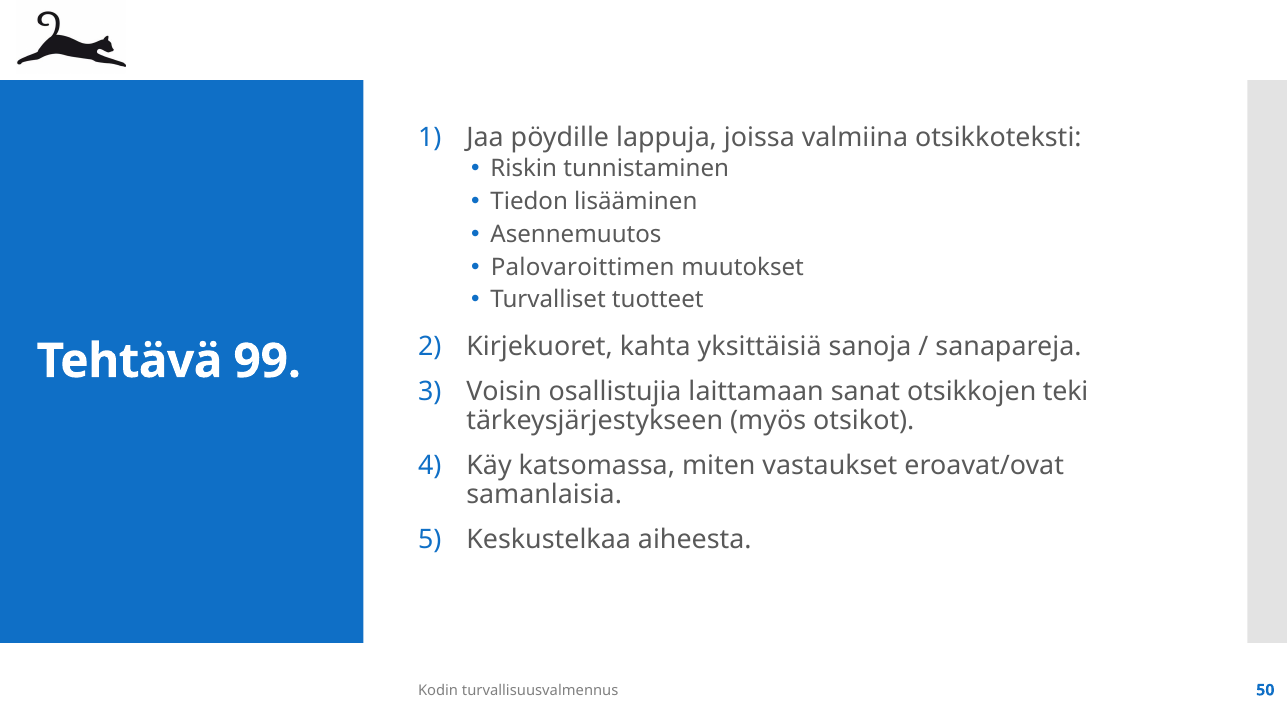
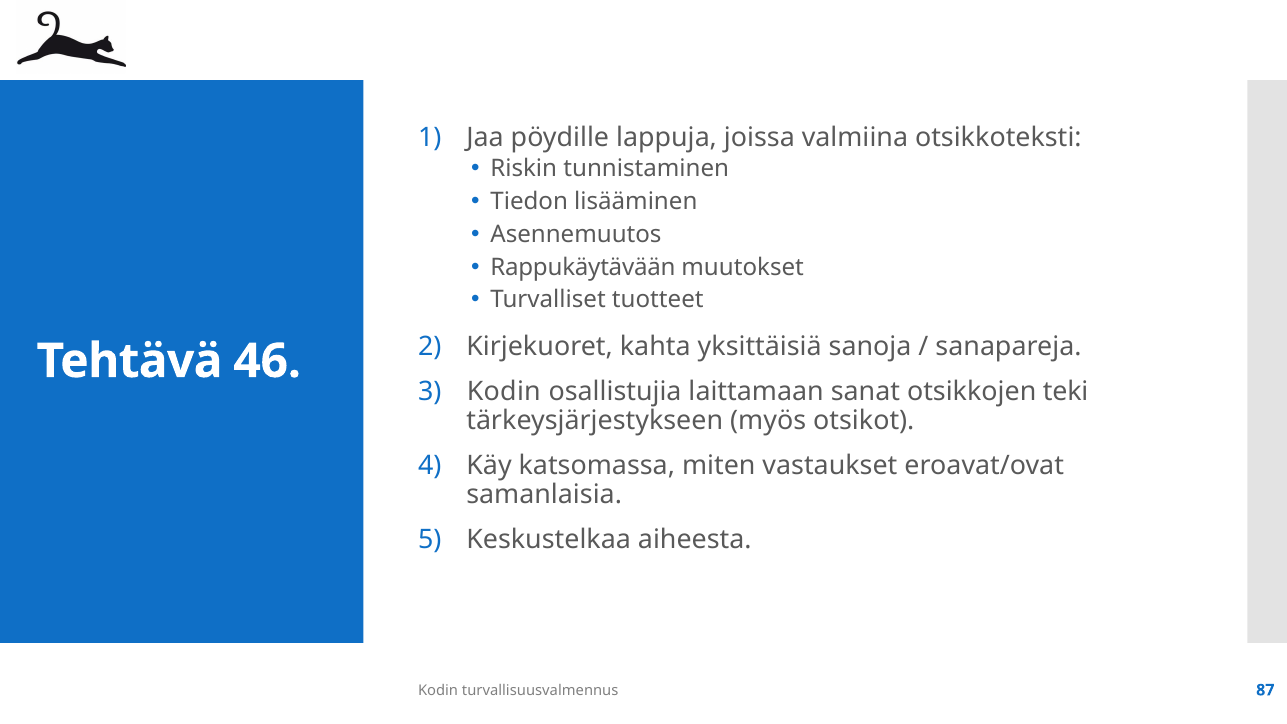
Palovaroittimen: Palovaroittimen -> Rappukäytävään
99: 99 -> 46
Voisin at (504, 392): Voisin -> Kodin
50: 50 -> 87
